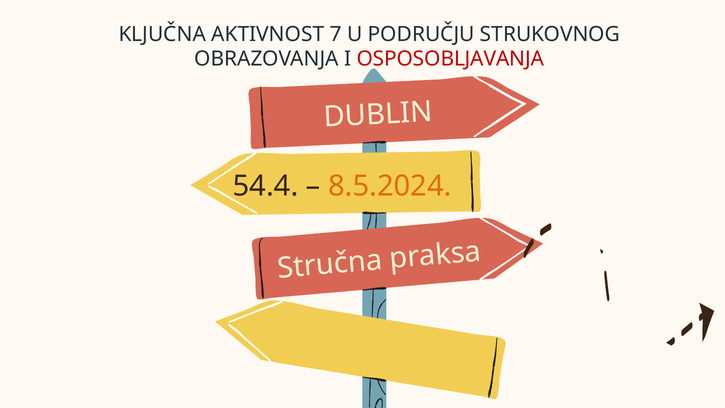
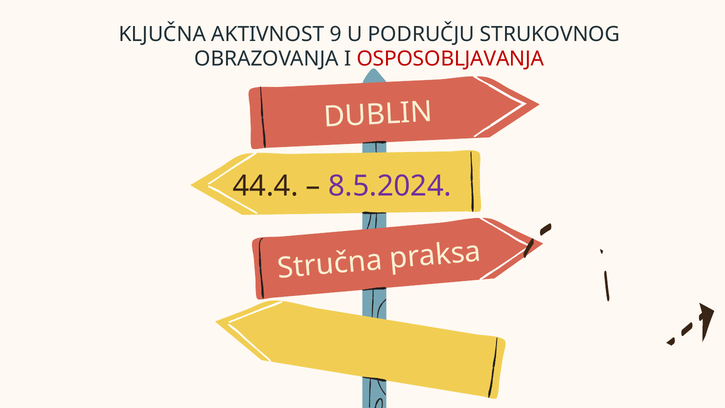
7: 7 -> 9
54.4: 54.4 -> 44.4
8.5.2024 colour: orange -> purple
